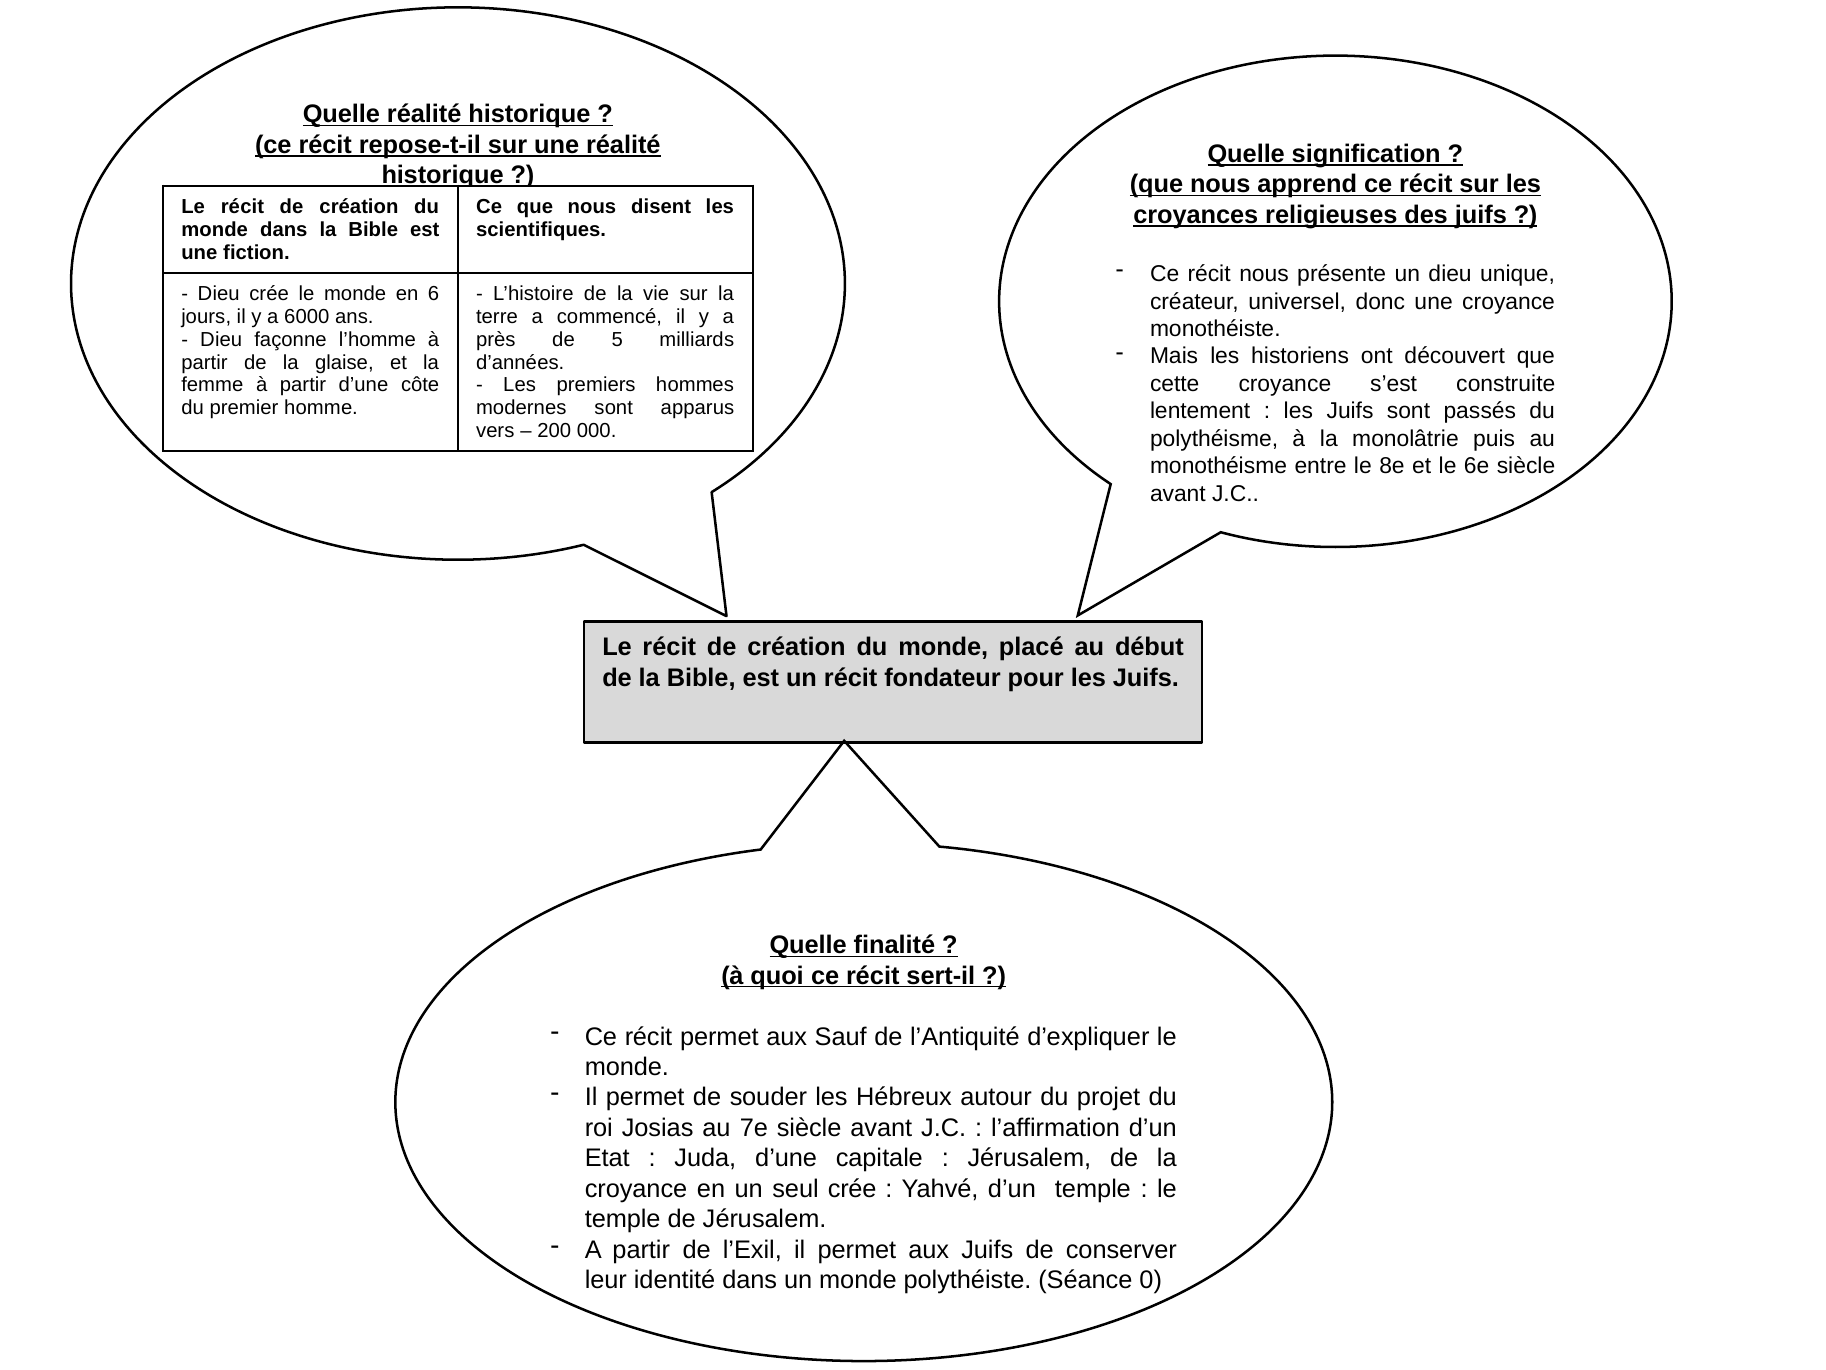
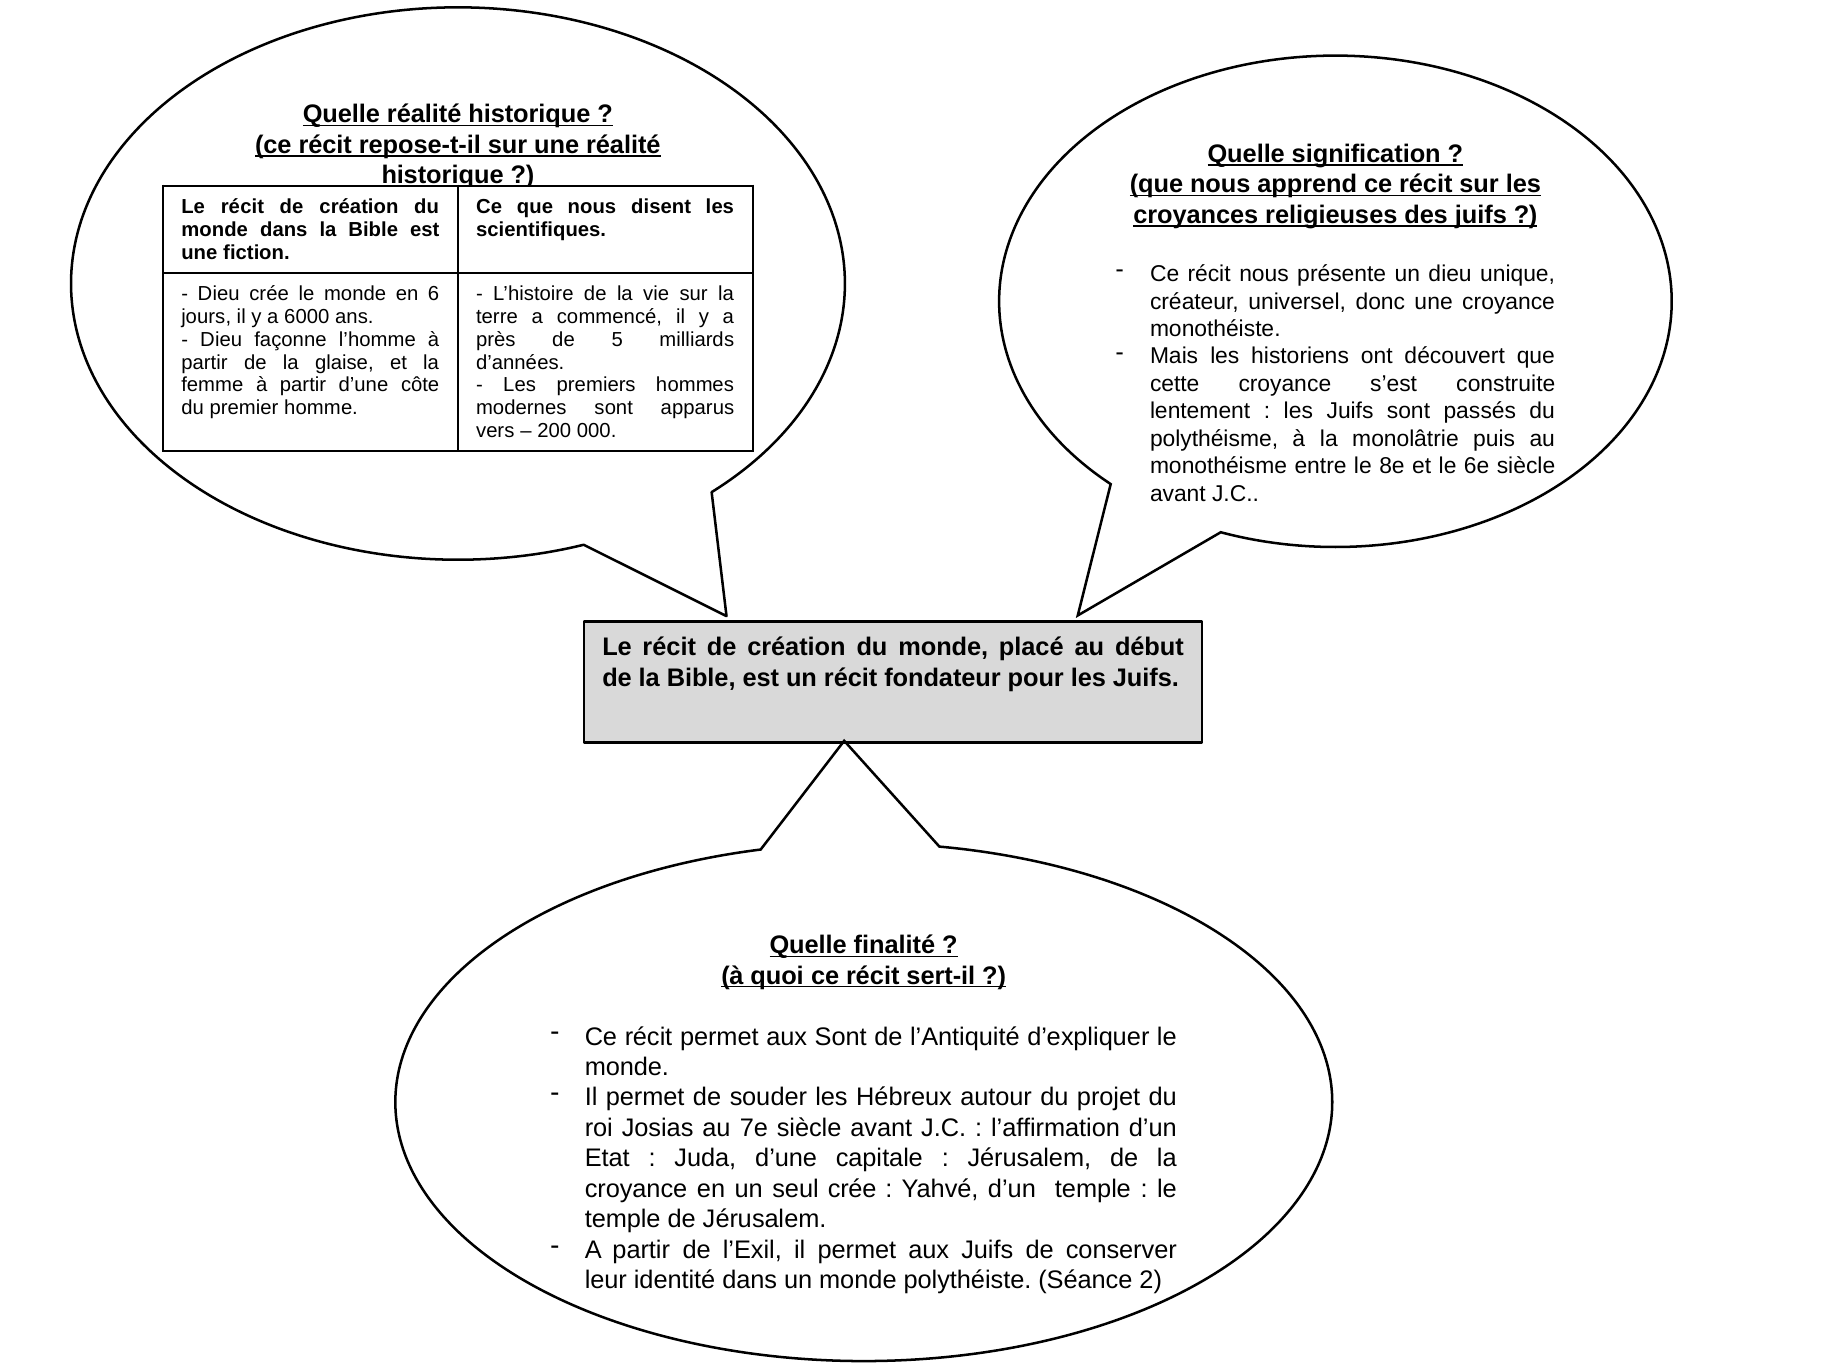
aux Sauf: Sauf -> Sont
0: 0 -> 2
